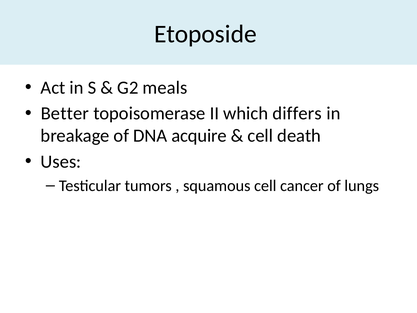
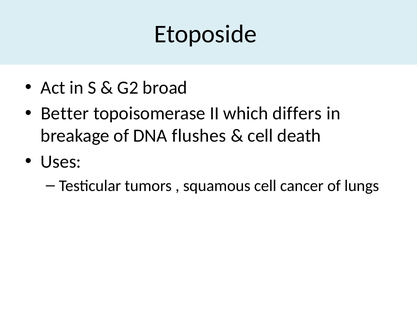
meals: meals -> broad
acquire: acquire -> flushes
